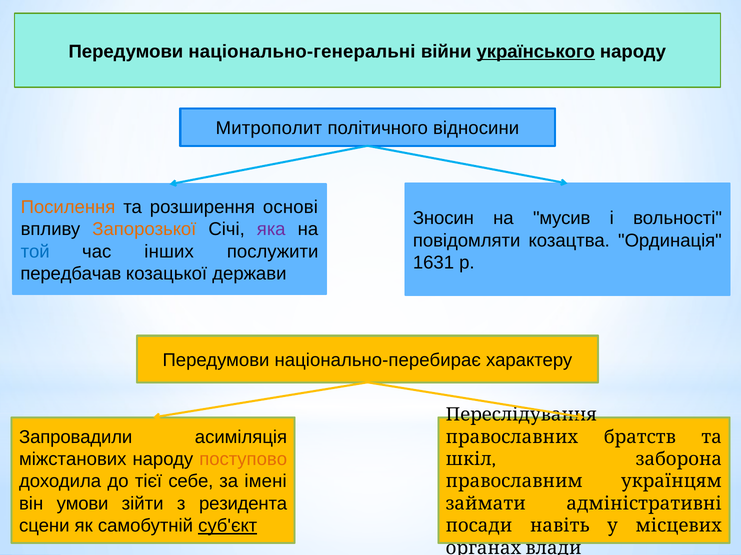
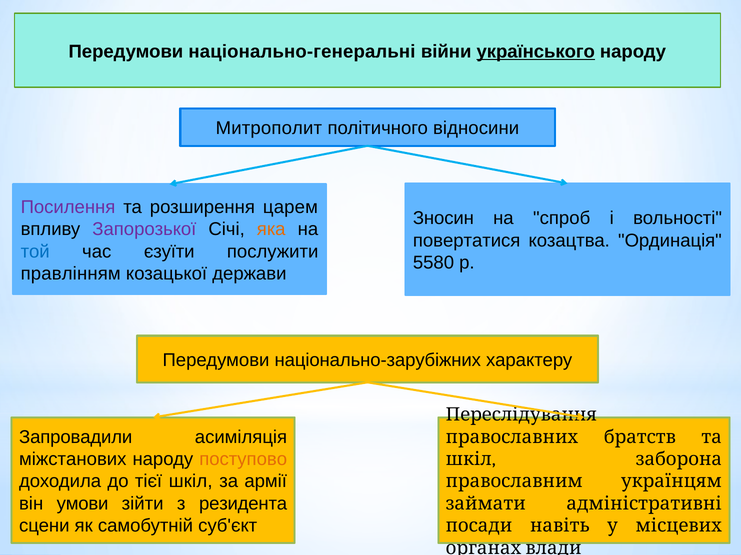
Посилення colour: orange -> purple
основі: основі -> царем
мусив: мусив -> спроб
Запорозької colour: orange -> purple
яка colour: purple -> orange
повідомляти: повідомляти -> повертатися
інших: інших -> єзуїти
1631: 1631 -> 5580
передбачав: передбачав -> правлінням
національно-перебирає: національно-перебирає -> національно-зарубіжних
тієї себе: себе -> шкіл
імені: імені -> армії
суб'єкт underline: present -> none
